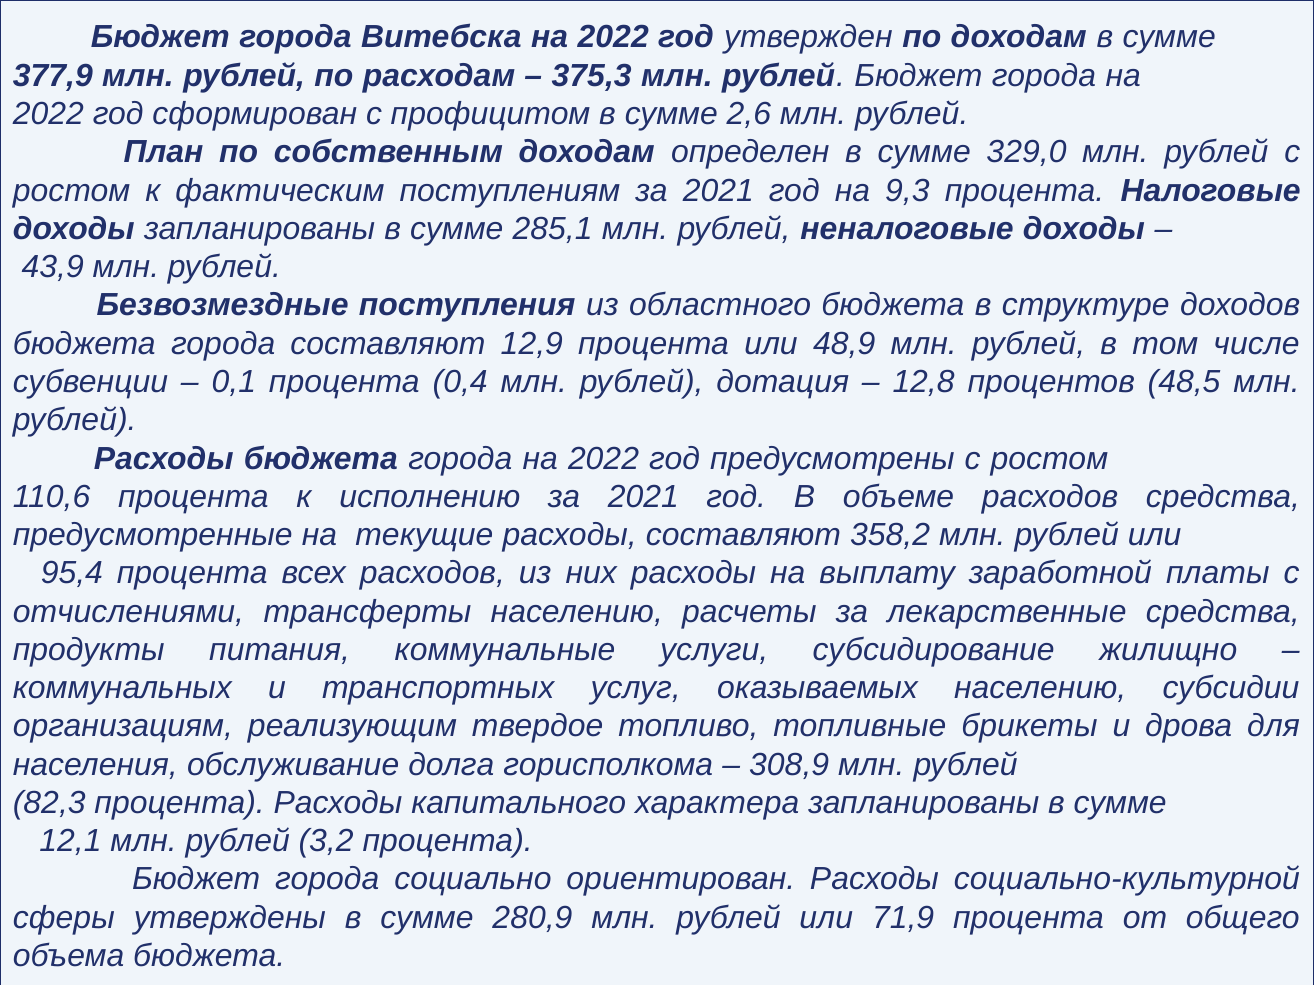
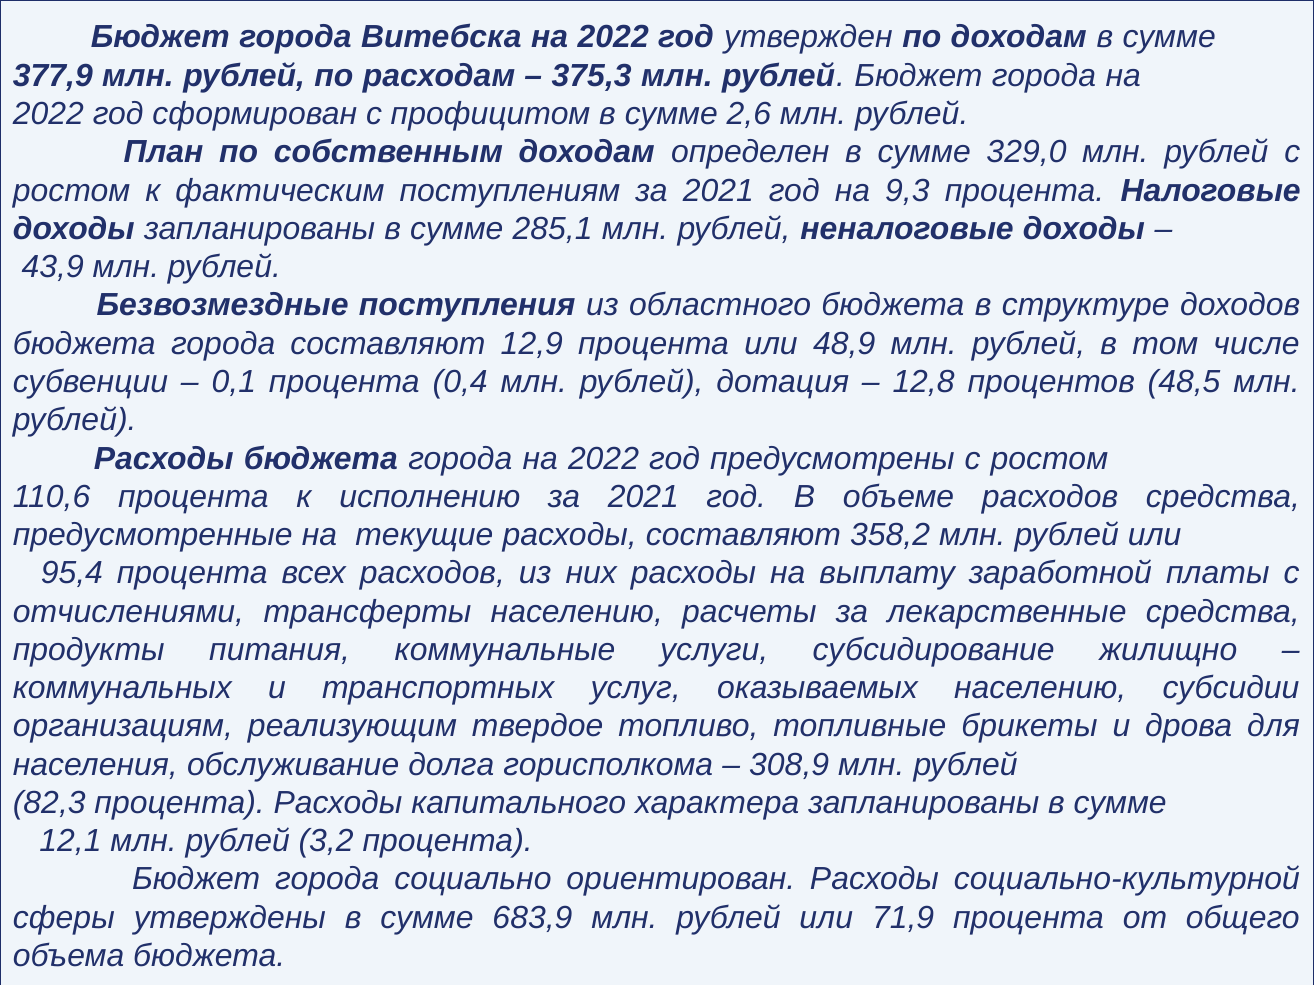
280,9: 280,9 -> 683,9
